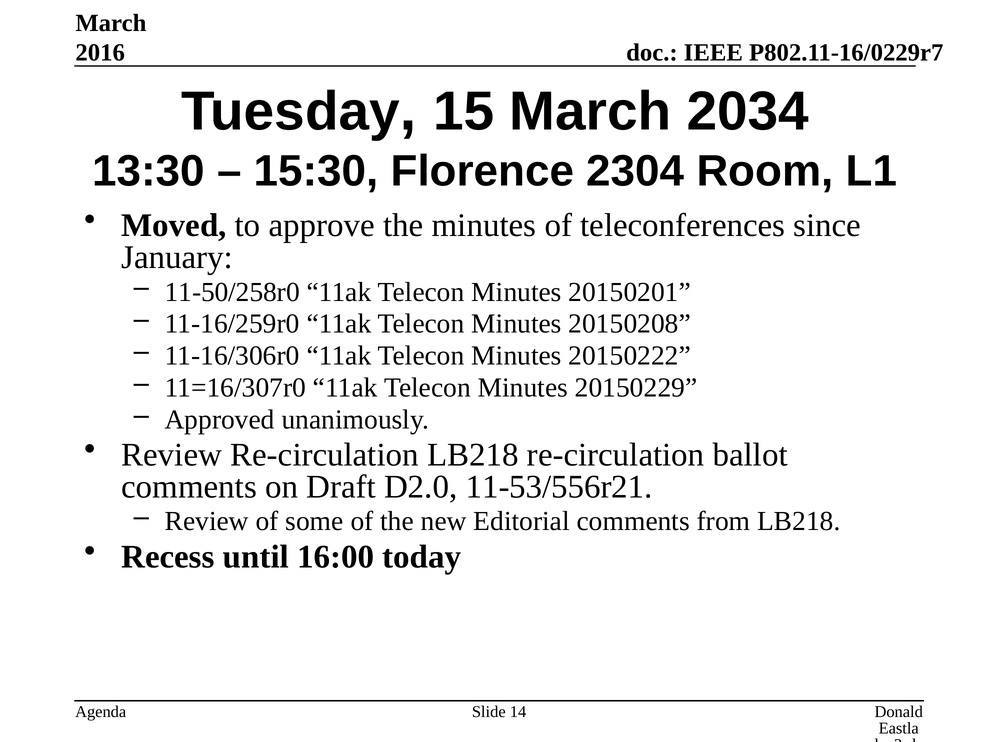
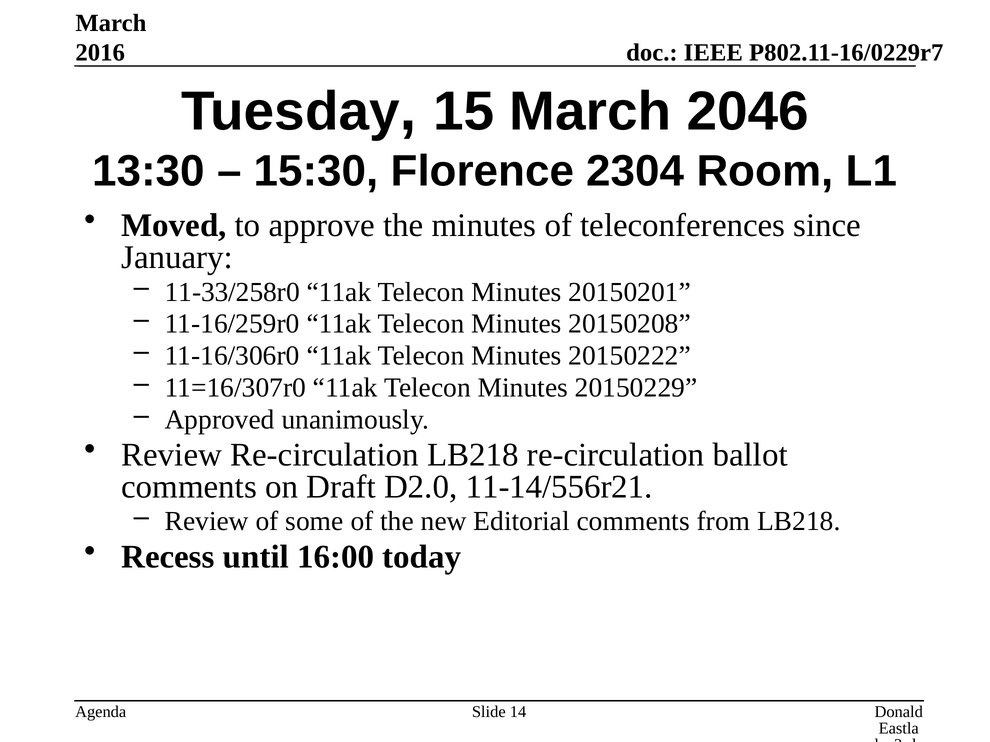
2034: 2034 -> 2046
11-50/258r0: 11-50/258r0 -> 11-33/258r0
11-53/556r21: 11-53/556r21 -> 11-14/556r21
